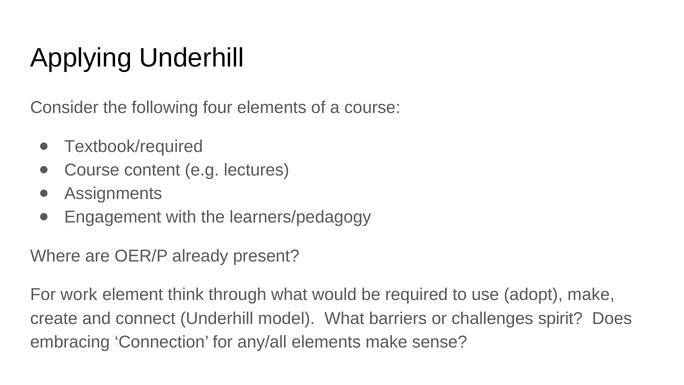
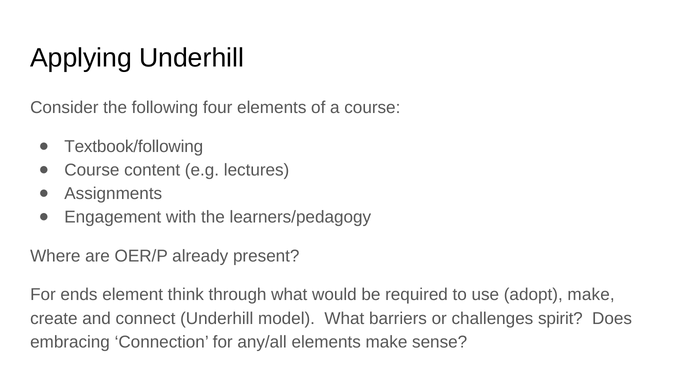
Textbook/required: Textbook/required -> Textbook/following
work: work -> ends
